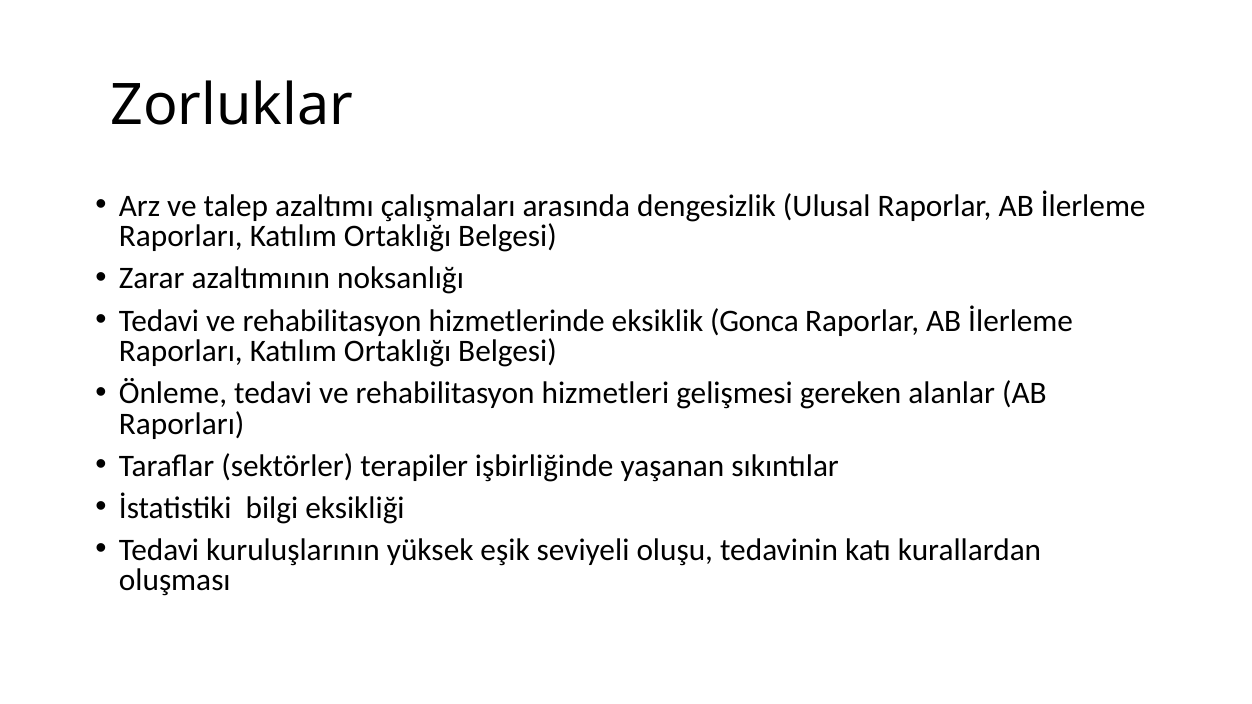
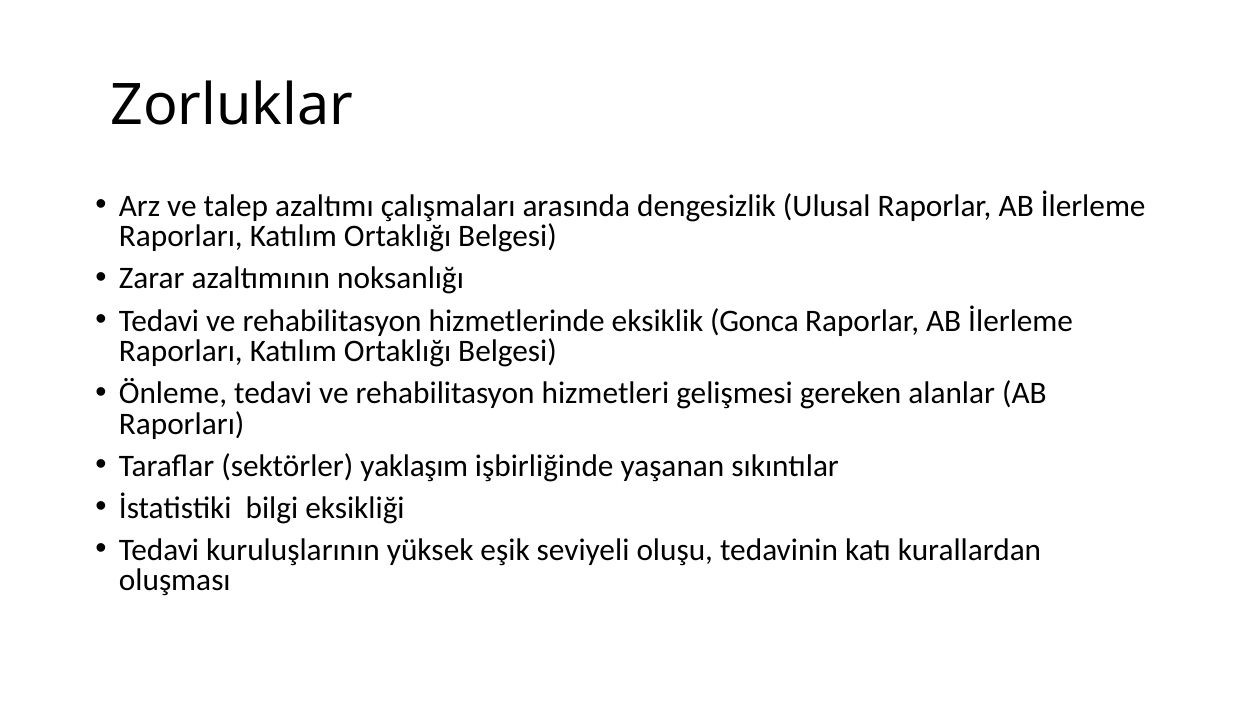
terapiler: terapiler -> yaklaşım
